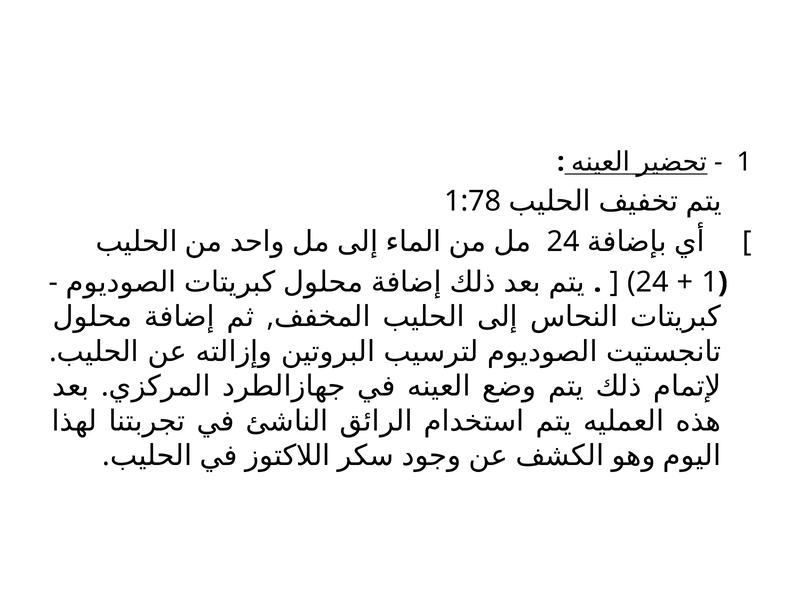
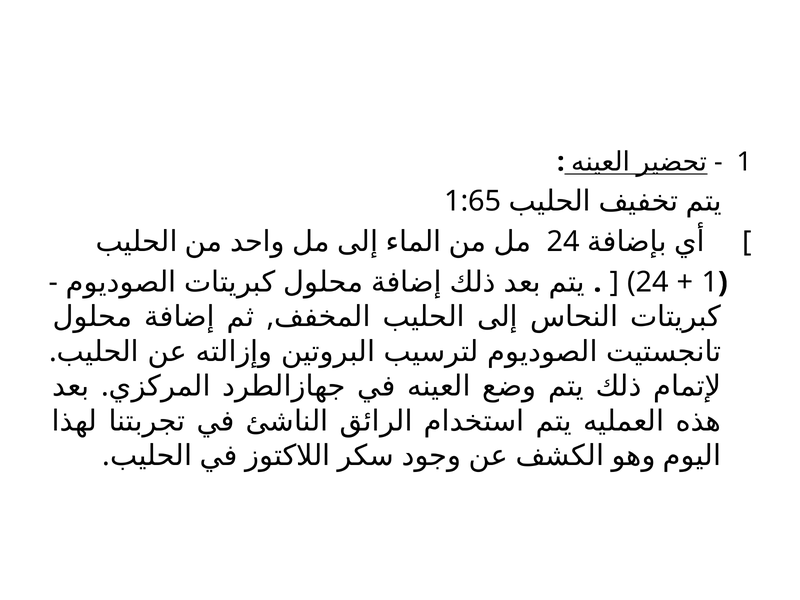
1:78: 1:78 -> 1:65
